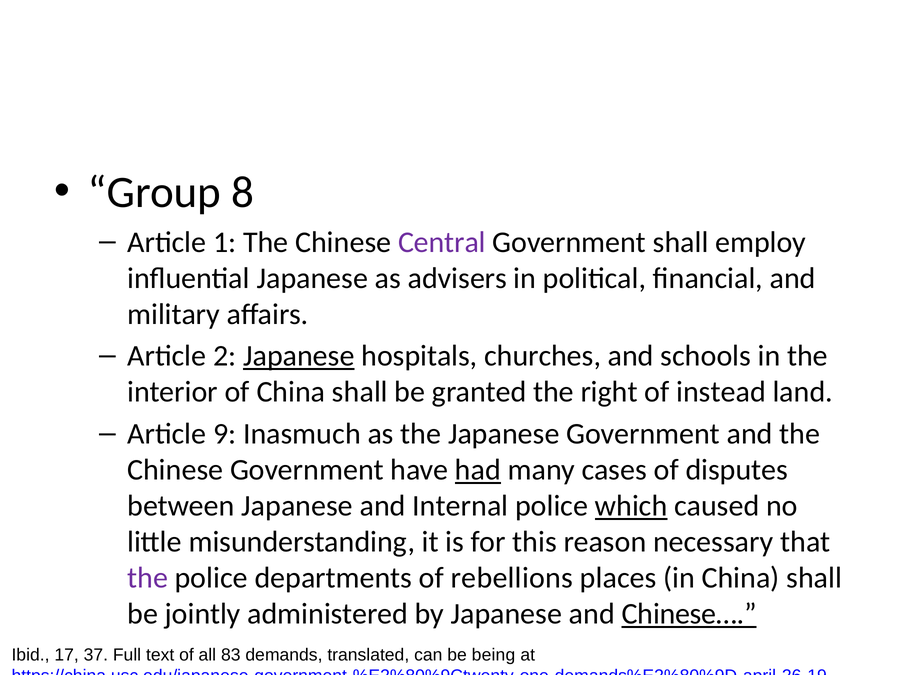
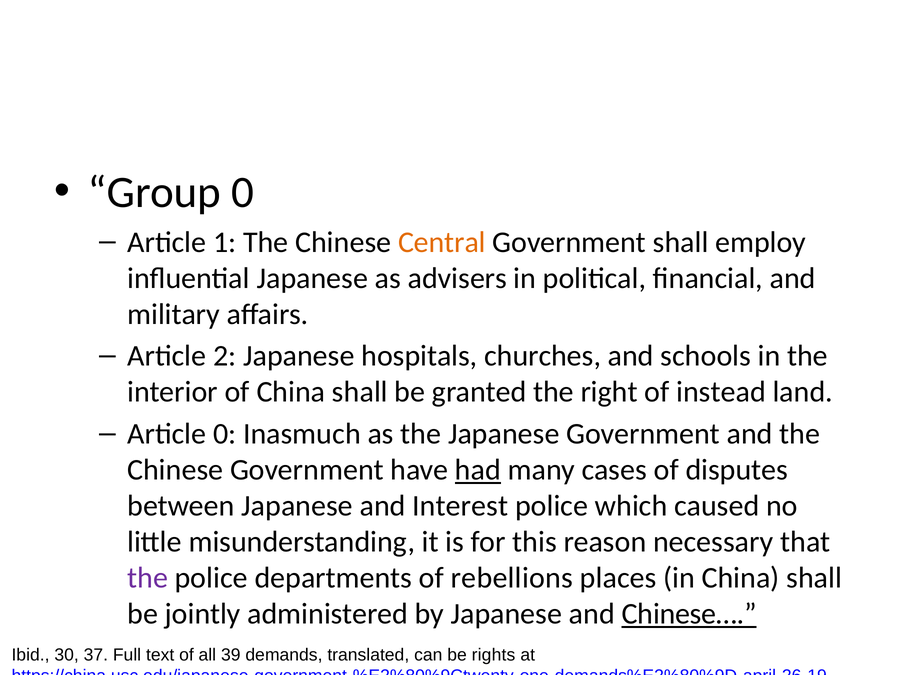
Group 8: 8 -> 0
Central colour: purple -> orange
Japanese at (299, 356) underline: present -> none
Article 9: 9 -> 0
Internal: Internal -> Interest
which underline: present -> none
17: 17 -> 30
83: 83 -> 39
being: being -> rights
